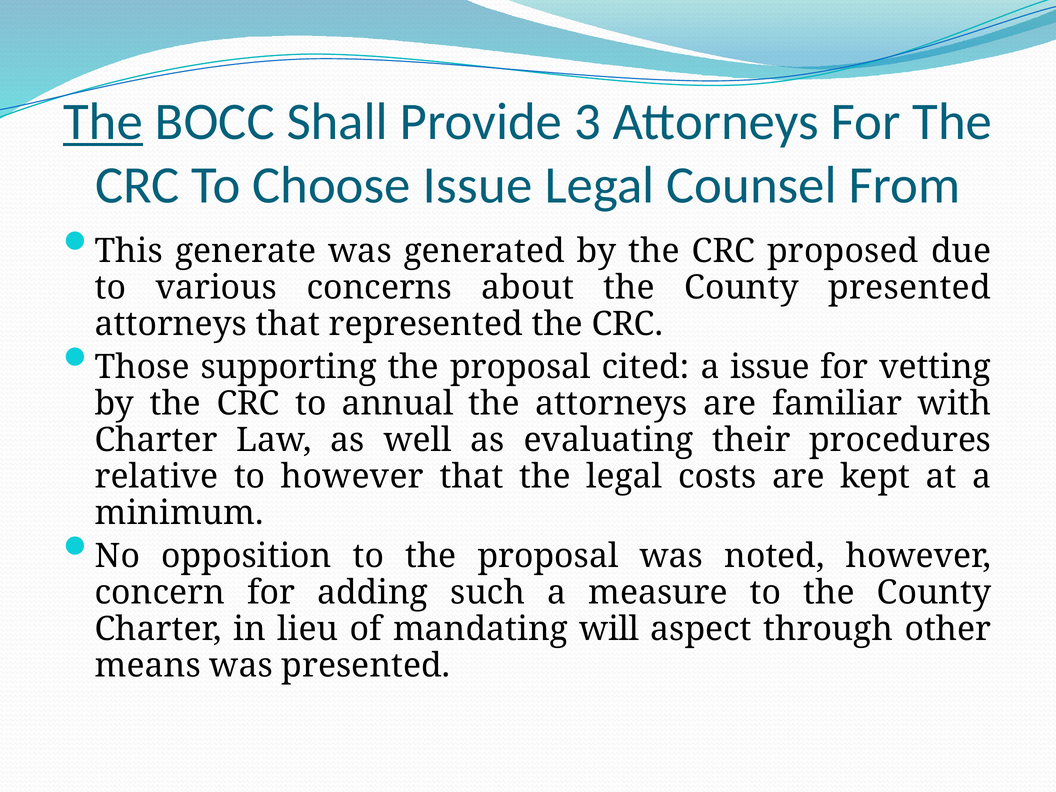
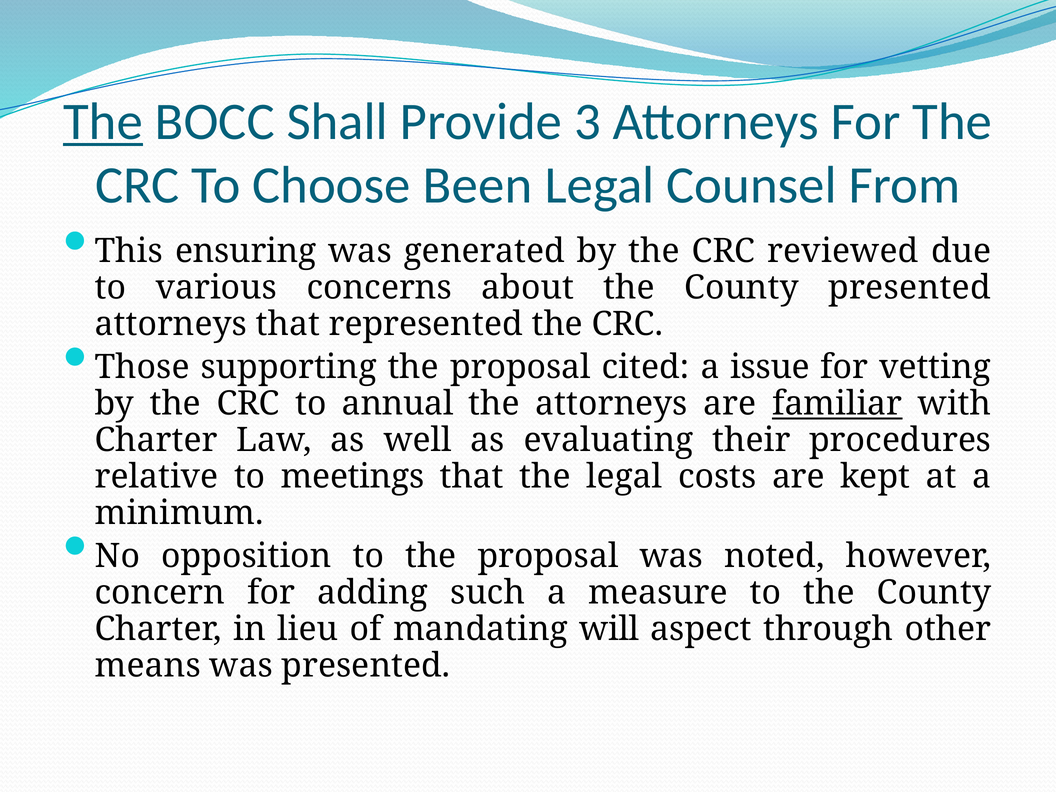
Choose Issue: Issue -> Been
generate: generate -> ensuring
proposed: proposed -> reviewed
familiar underline: none -> present
to however: however -> meetings
